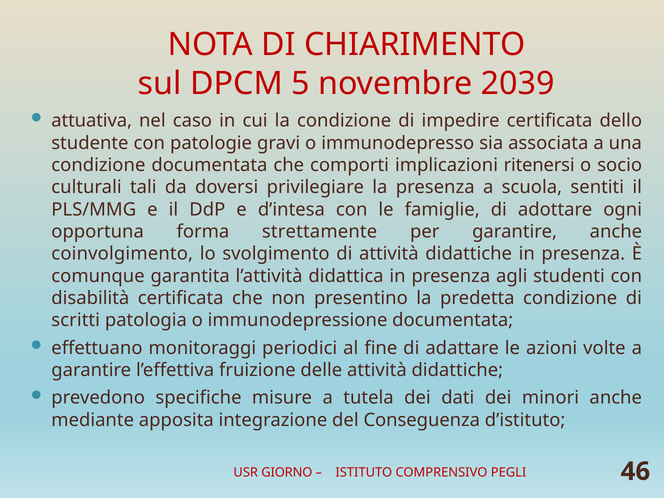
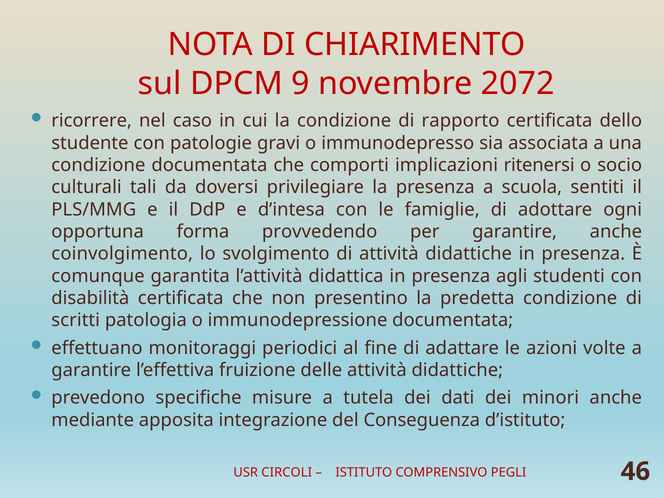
5: 5 -> 9
2039: 2039 -> 2072
attuativa: attuativa -> ricorrere
impedire: impedire -> rapporto
strettamente: strettamente -> provvedendo
GIORNO: GIORNO -> CIRCOLI
